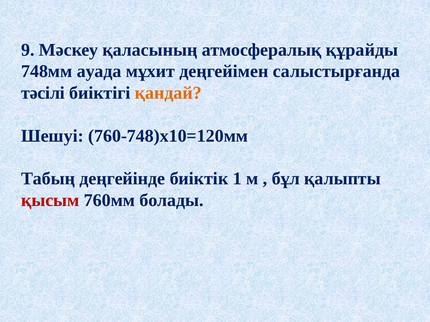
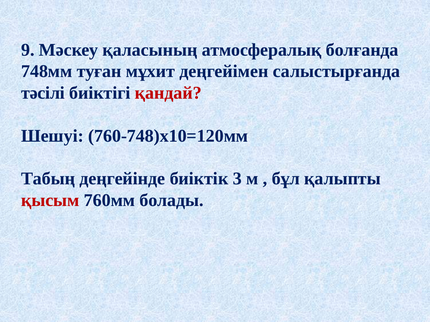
құрайды: құрайды -> болғанда
ауада: ауада -> туған
қандай colour: orange -> red
1: 1 -> 3
